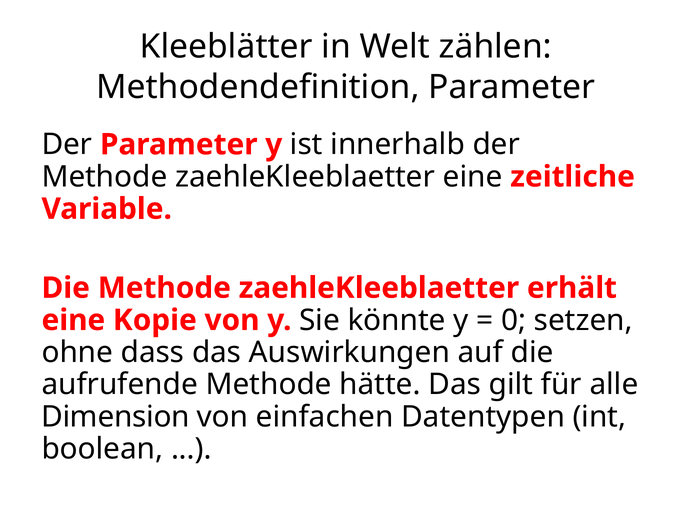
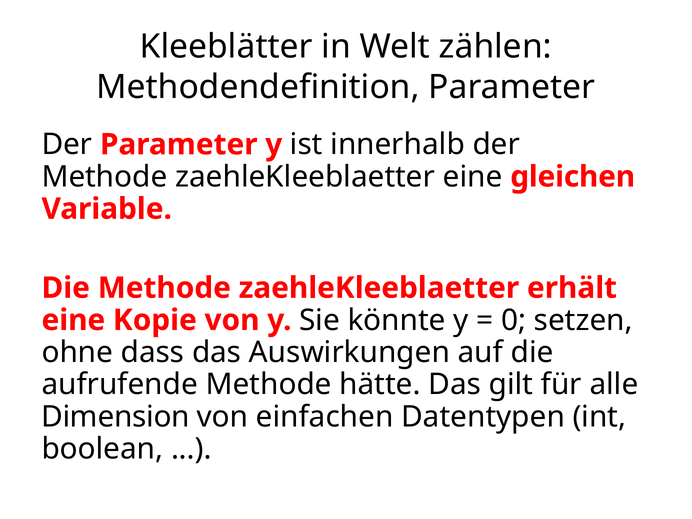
zeitliche: zeitliche -> gleichen
